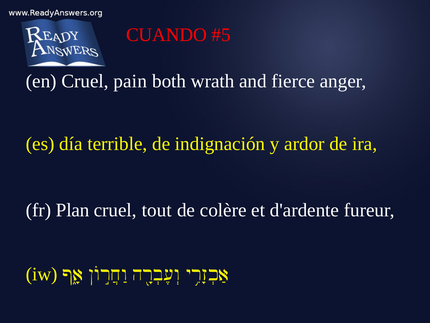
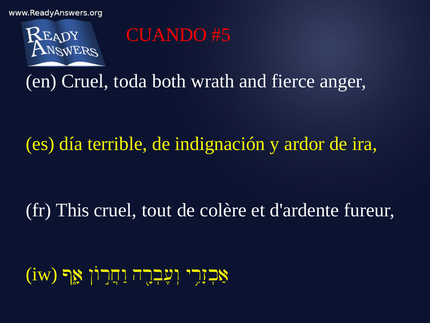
pain: pain -> toda
Plan: Plan -> This
